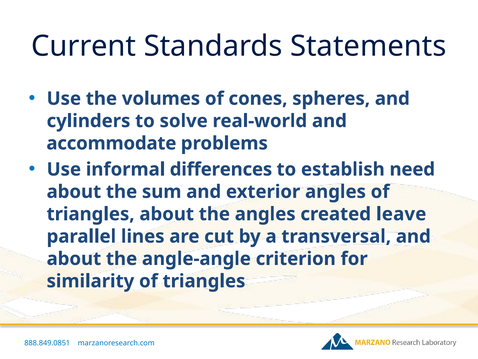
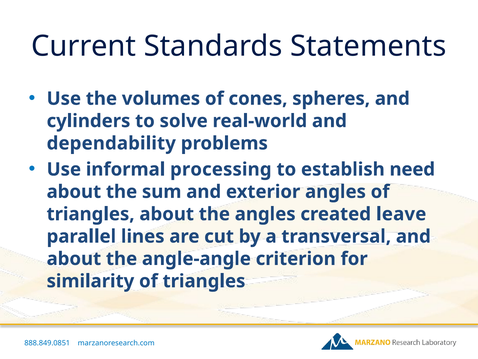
accommodate: accommodate -> dependability
differences: differences -> processing
